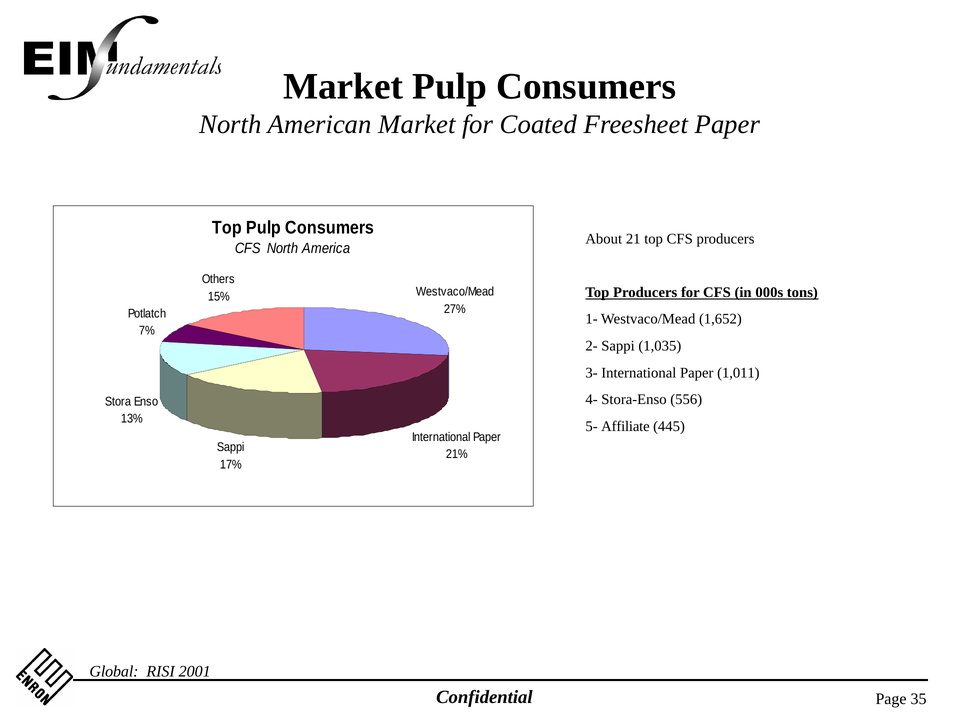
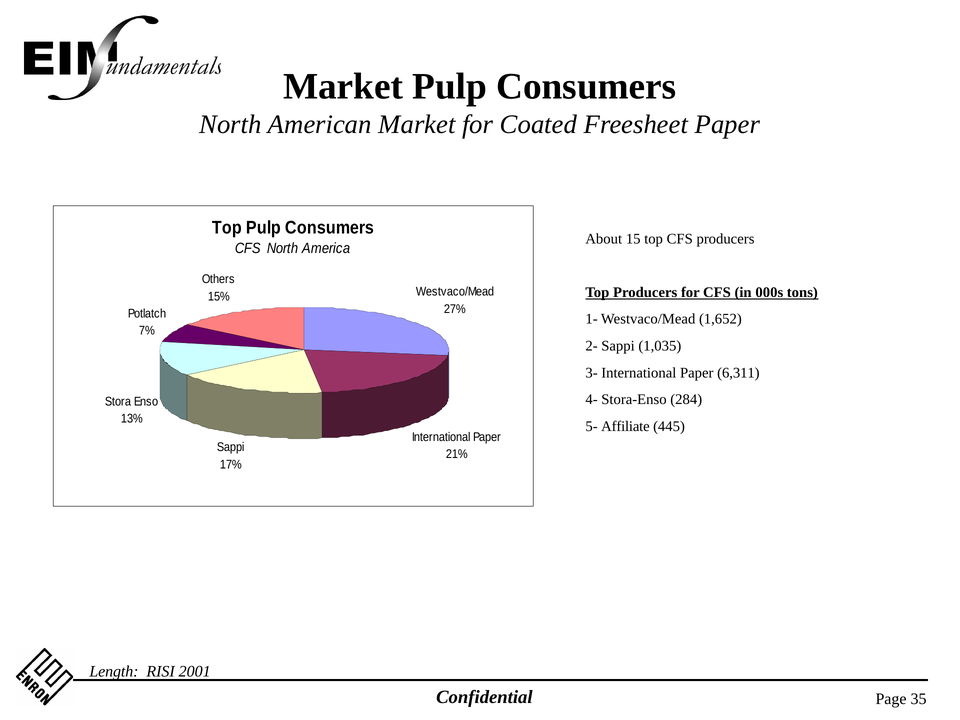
21: 21 -> 15
1,011: 1,011 -> 6,311
556: 556 -> 284
Global: Global -> Length
